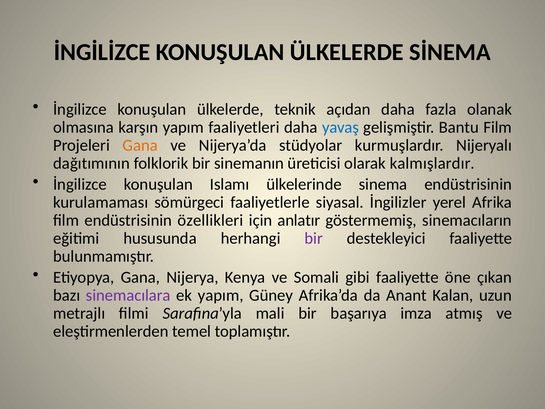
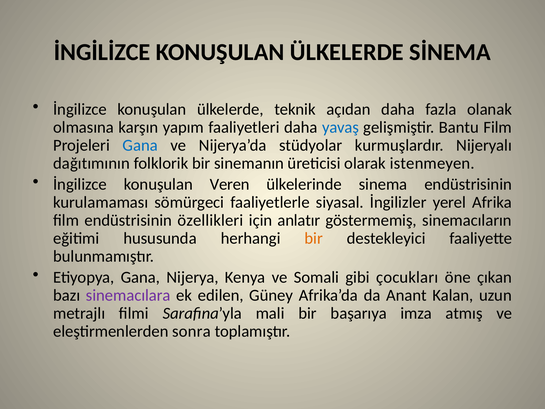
Gana at (140, 145) colour: orange -> blue
kalmışlardır: kalmışlardır -> istenmeyen
Islamı: Islamı -> Veren
bir at (314, 238) colour: purple -> orange
gibi faaliyette: faaliyette -> çocukları
ek yapım: yapım -> edilen
temel: temel -> sonra
